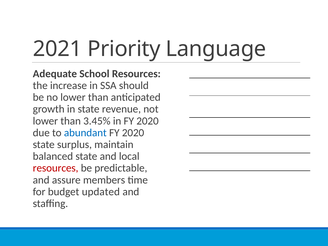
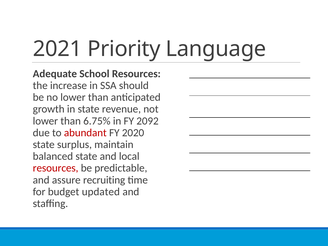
3.45%: 3.45% -> 6.75%
in FY 2020: 2020 -> 2092
abundant colour: blue -> red
members: members -> recruiting
